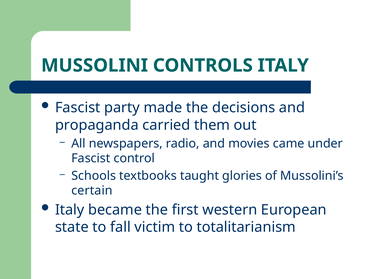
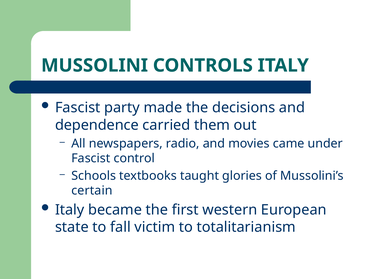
propaganda: propaganda -> dependence
